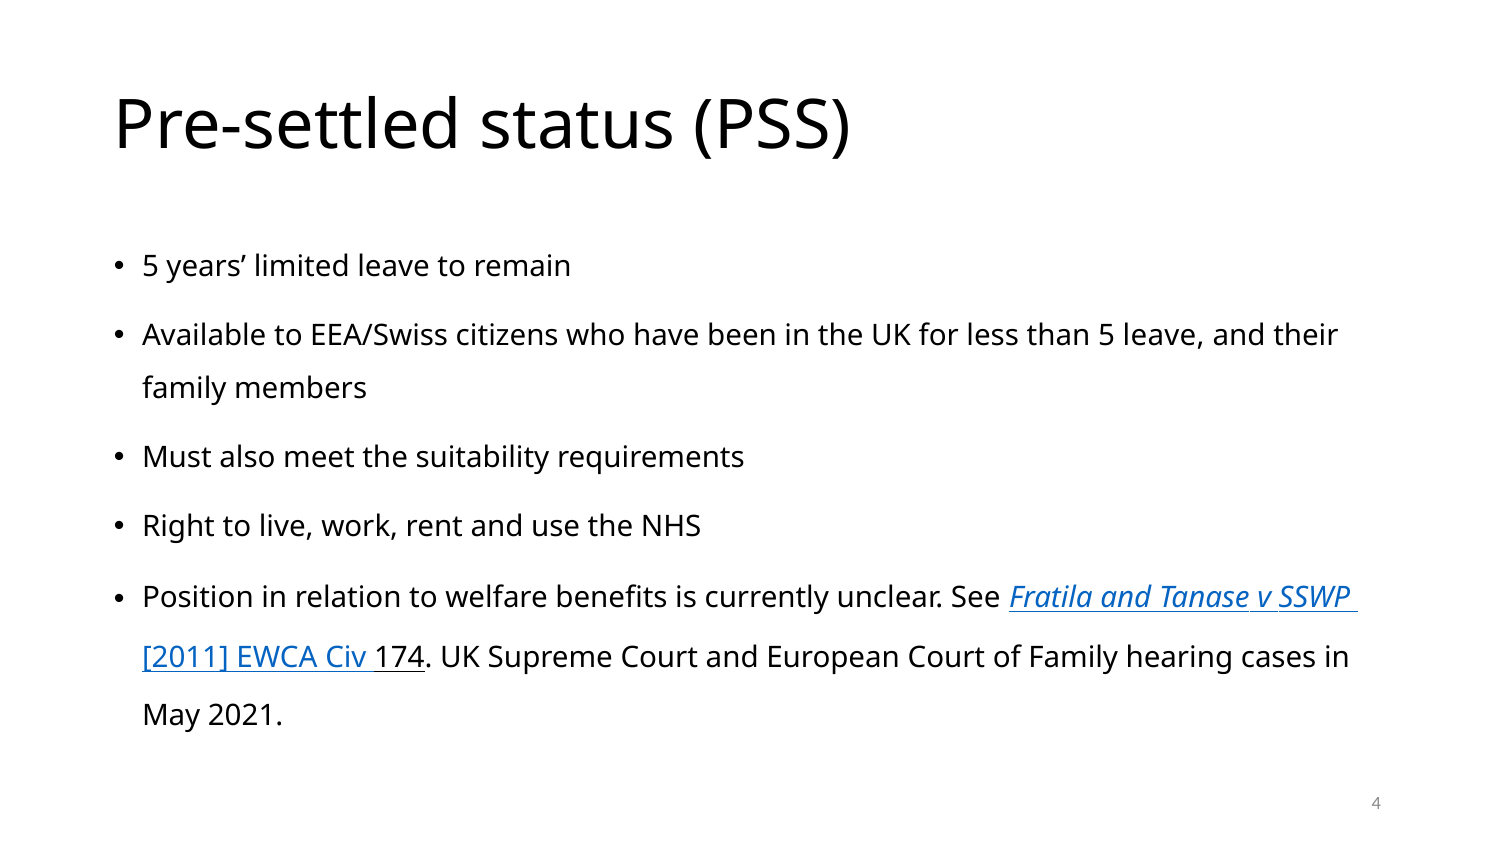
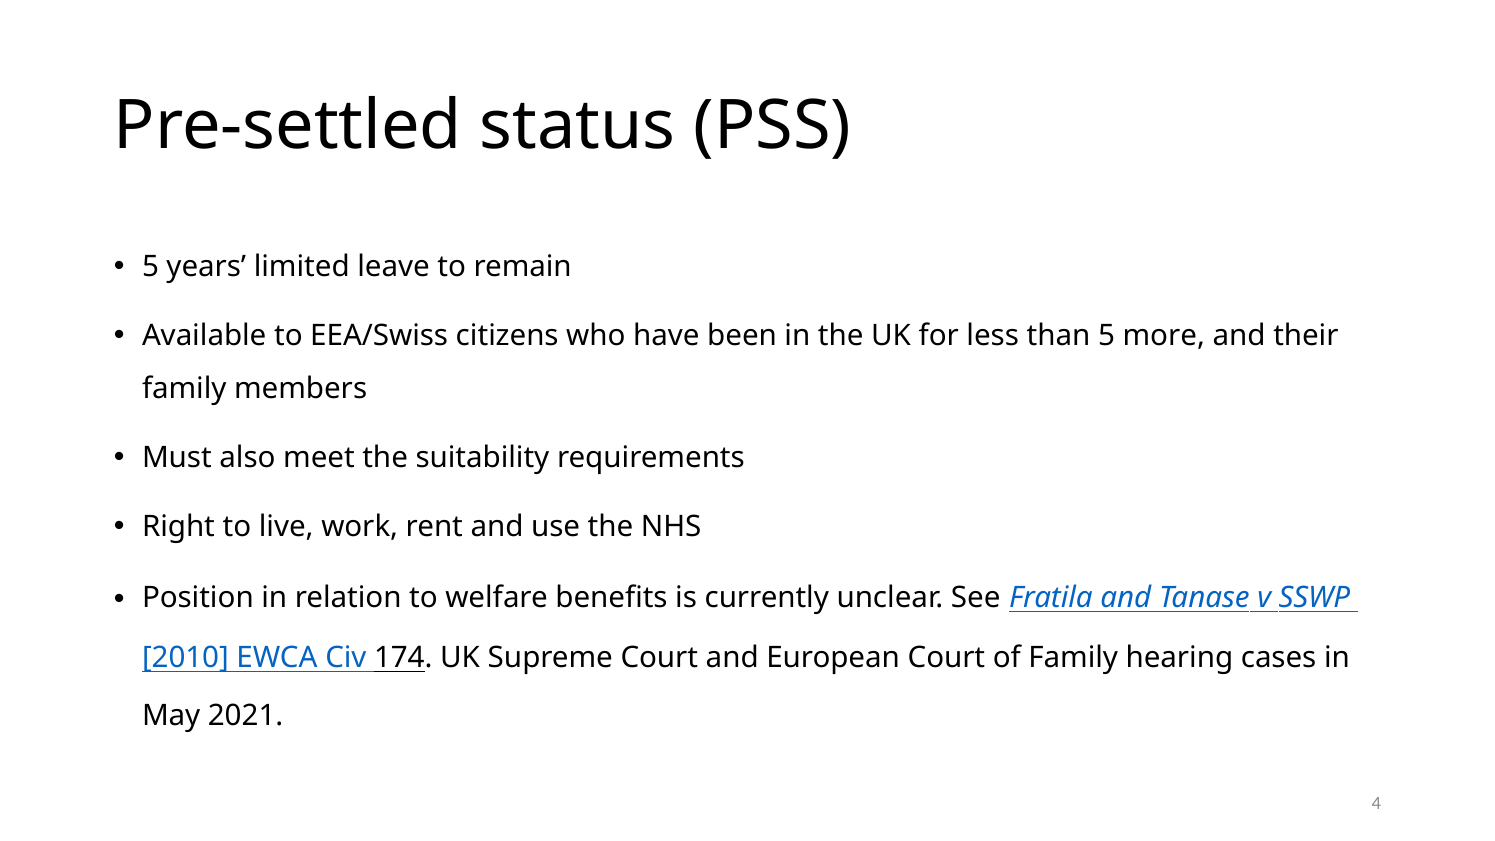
5 leave: leave -> more
2011: 2011 -> 2010
